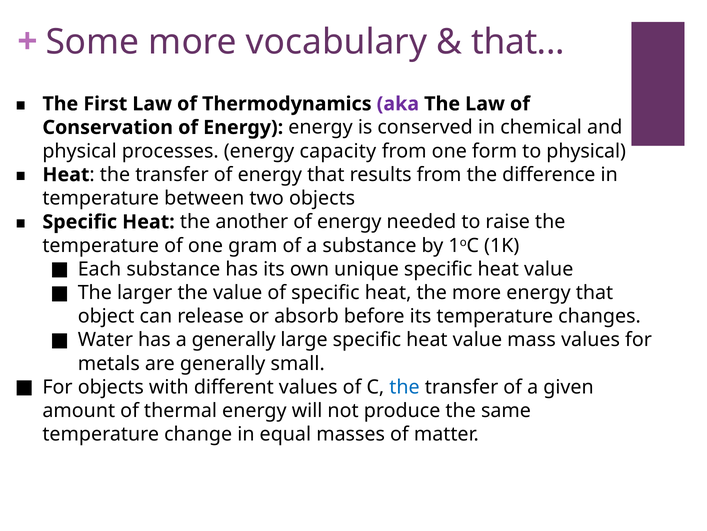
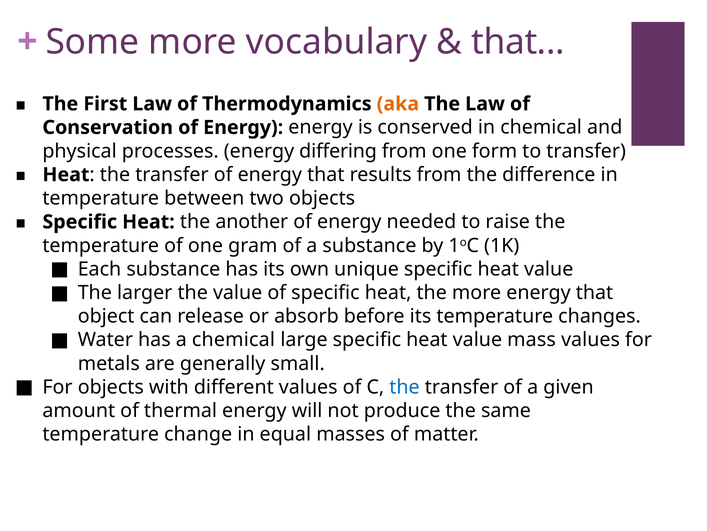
aka colour: purple -> orange
capacity: capacity -> differing
to physical: physical -> transfer
a generally: generally -> chemical
